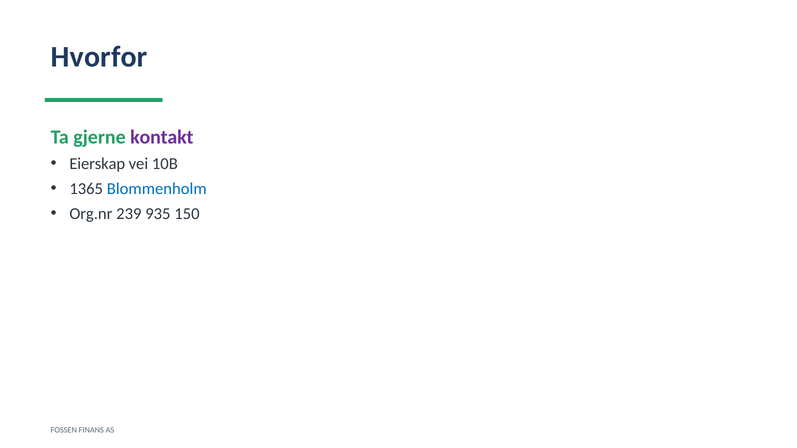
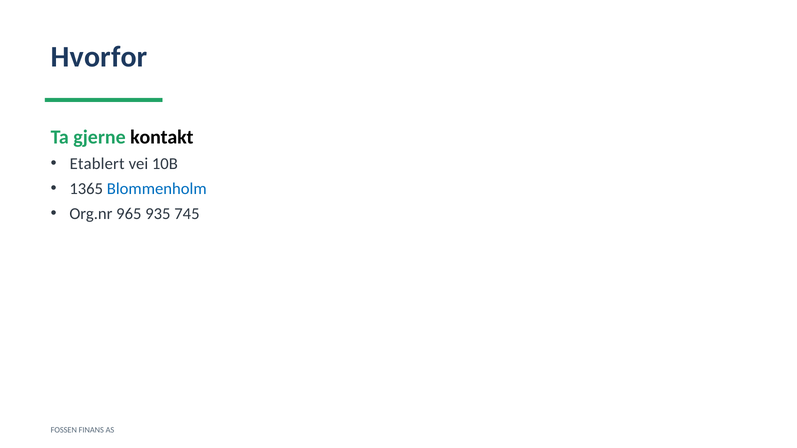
kontakt colour: purple -> black
Eierskap: Eierskap -> Etablert
239: 239 -> 965
150: 150 -> 745
